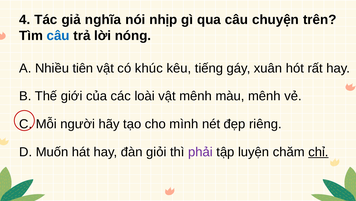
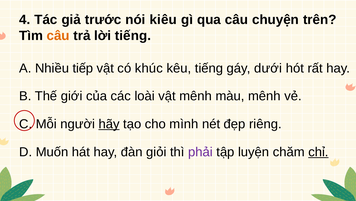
nghĩa: nghĩa -> trước
nhịp: nhịp -> kiêu
câu at (58, 36) colour: blue -> orange
lời nóng: nóng -> tiếng
tiên: tiên -> tiếp
xuân: xuân -> dưới
hãy underline: none -> present
